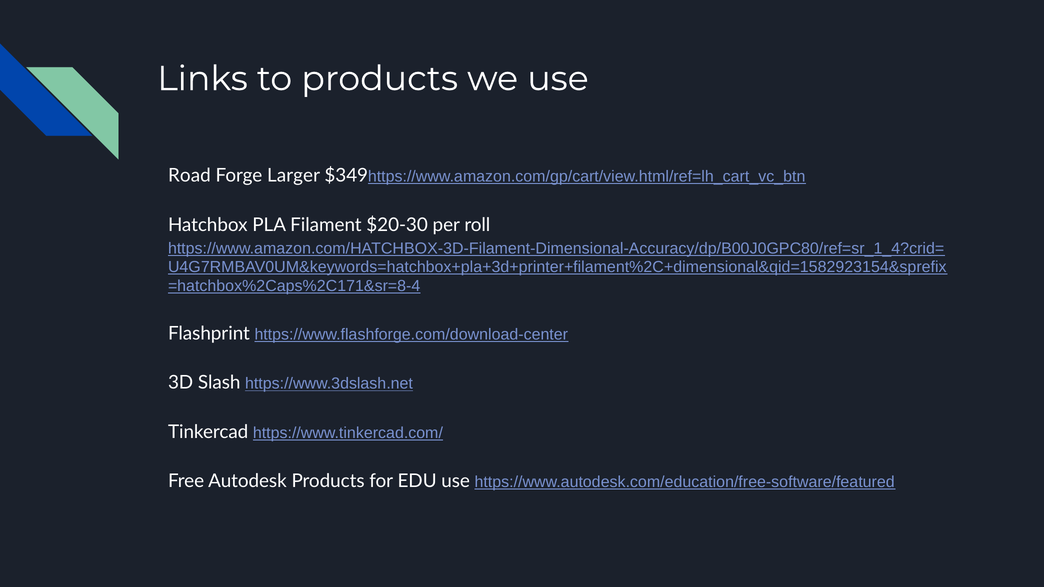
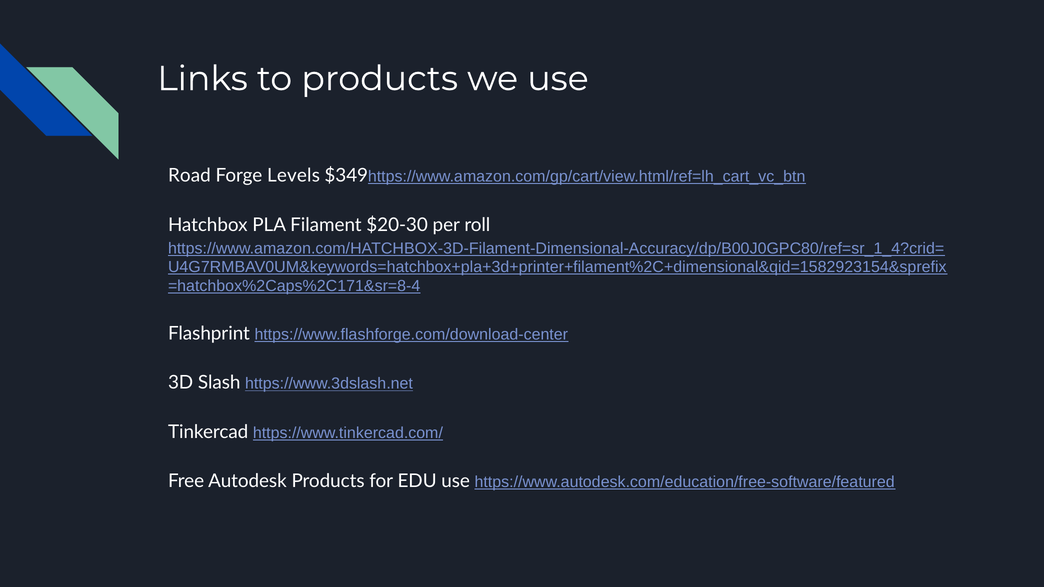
Larger: Larger -> Levels
